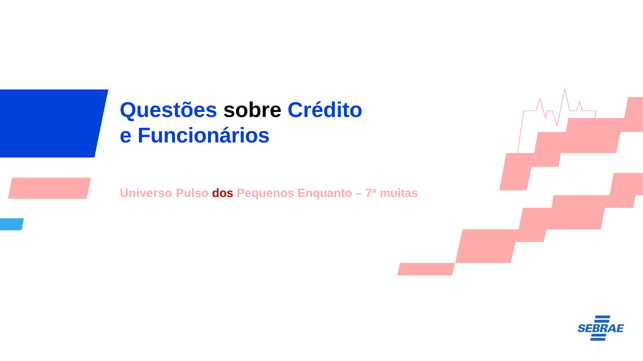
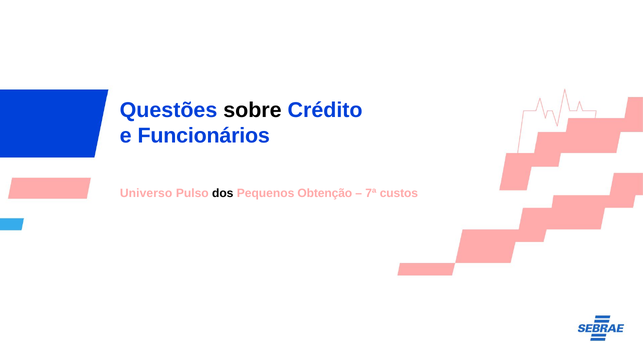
dos colour: red -> black
Enquanto: Enquanto -> Obtenção
muitas: muitas -> custos
